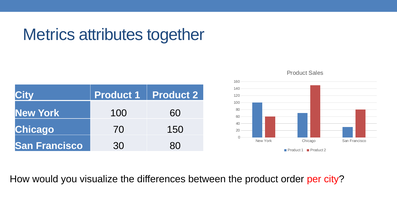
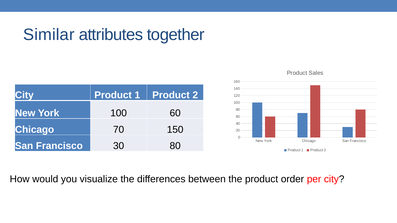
Metrics: Metrics -> Similar
